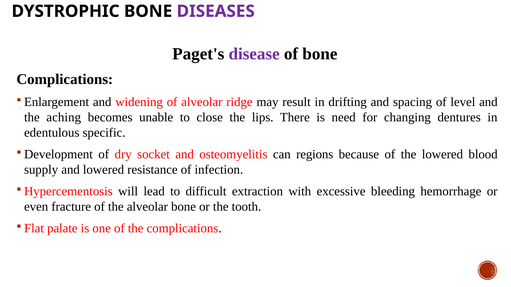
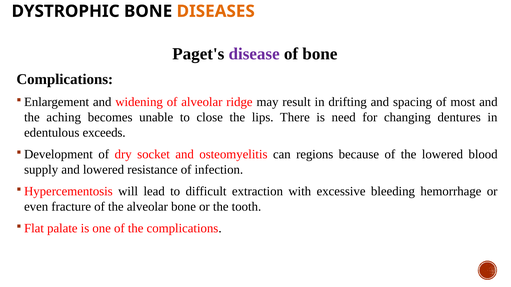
DISEASES colour: purple -> orange
level: level -> most
specific: specific -> exceeds
